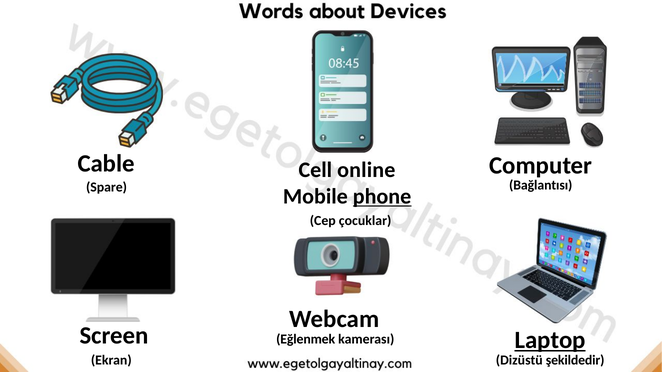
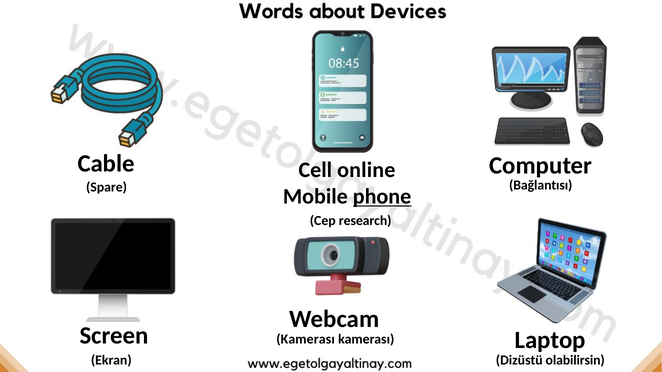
çocuklar: çocuklar -> research
Eğlenmek at (306, 340): Eğlenmek -> Kamerası
Laptop underline: present -> none
şekildedir: şekildedir -> olabilirsin
